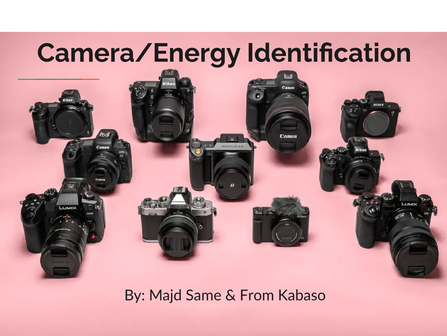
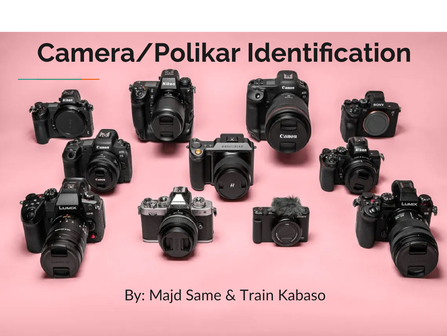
Camera/Energy: Camera/Energy -> Camera/Polikar
From: From -> Train
